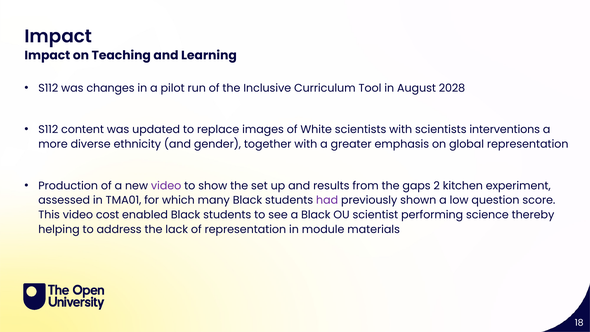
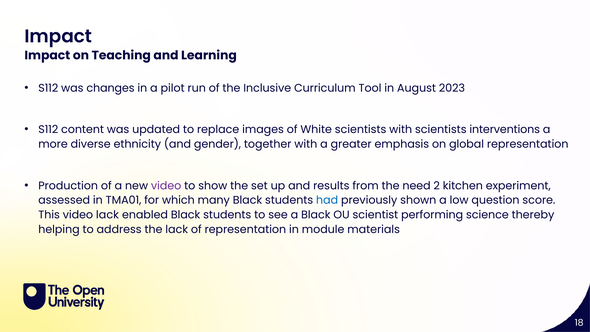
2028: 2028 -> 2023
gaps: gaps -> need
had colour: purple -> blue
video cost: cost -> lack
